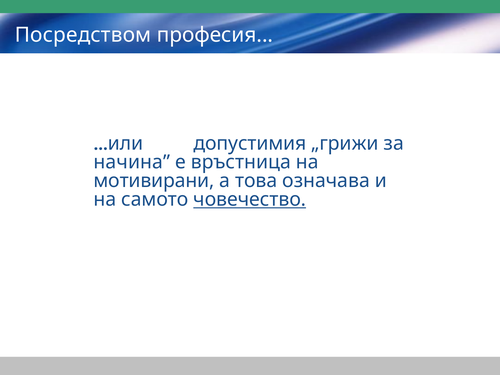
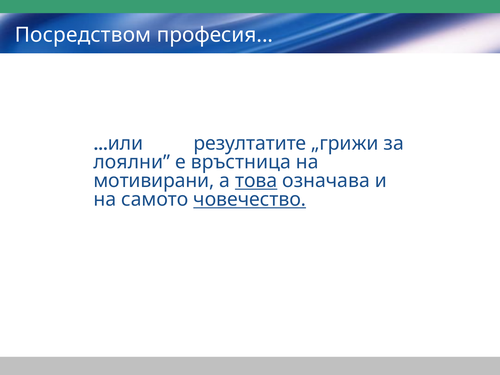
допустимия: допустимия -> резултатите
начина: начина -> лоялни
това underline: none -> present
